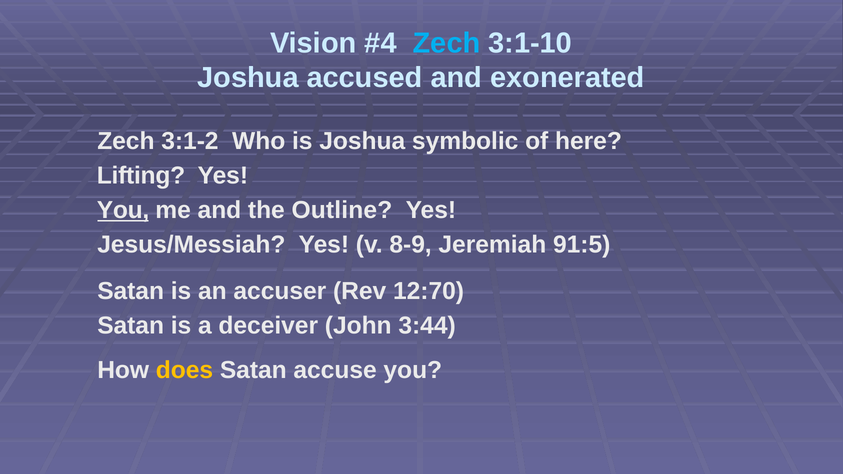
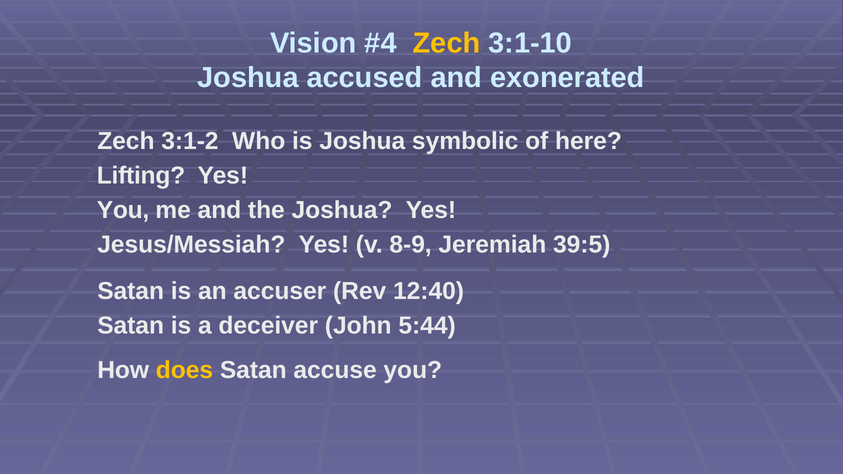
Zech at (447, 43) colour: light blue -> yellow
You at (123, 210) underline: present -> none
the Outline: Outline -> Joshua
91:5: 91:5 -> 39:5
12:70: 12:70 -> 12:40
3:44: 3:44 -> 5:44
